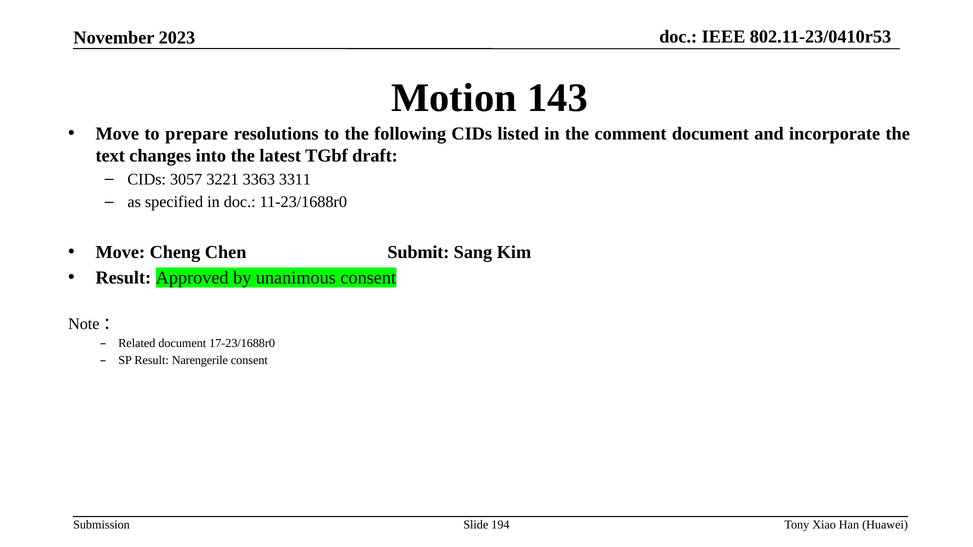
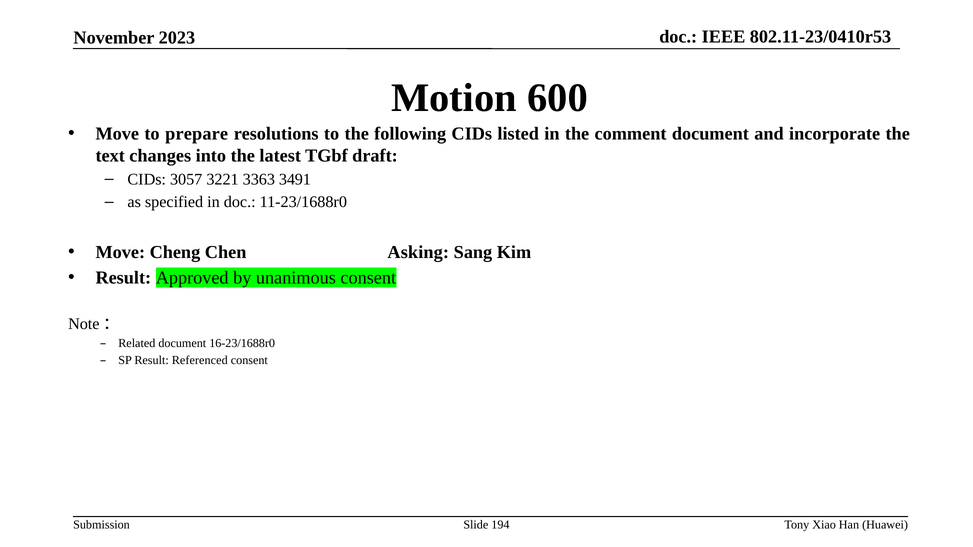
143: 143 -> 600
3311: 3311 -> 3491
Submit: Submit -> Asking
17-23/1688r0: 17-23/1688r0 -> 16-23/1688r0
Narengerile: Narengerile -> Referenced
